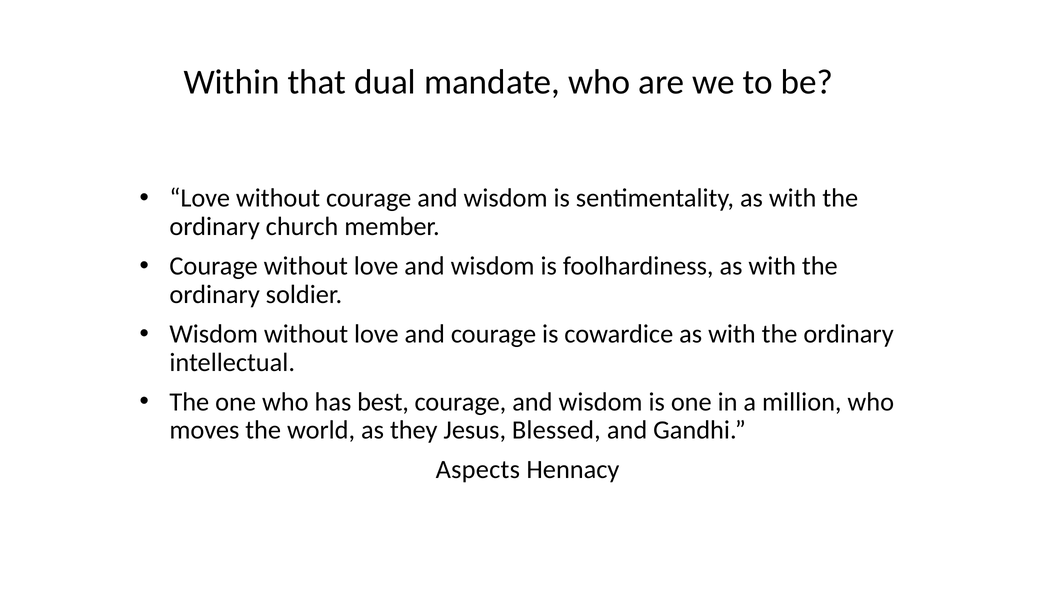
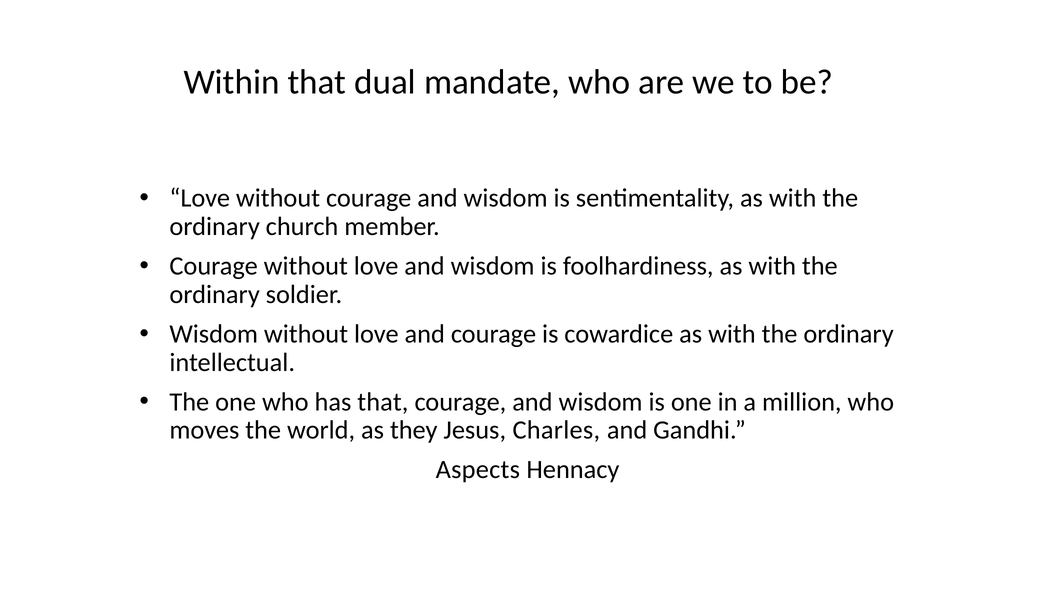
has best: best -> that
Blessed: Blessed -> Charles
